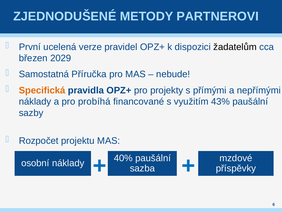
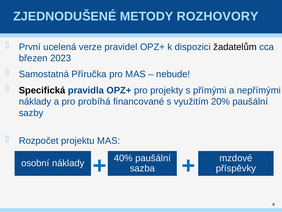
PARTNEROVI: PARTNEROVI -> ROZHOVORY
2029: 2029 -> 2023
Specifická colour: orange -> black
43%: 43% -> 20%
